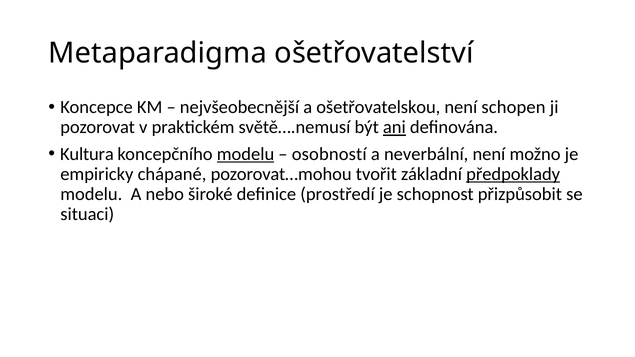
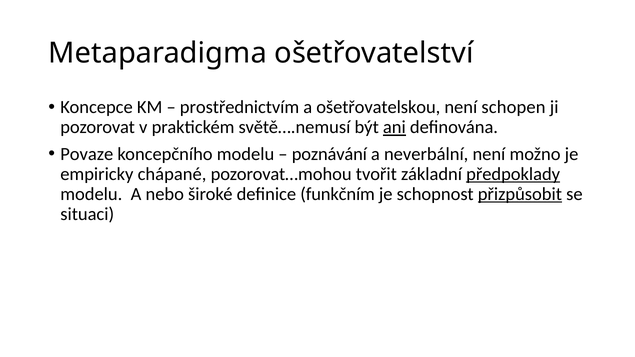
nejvšeobecnější: nejvšeobecnější -> prostřednictvím
Kultura: Kultura -> Povaze
modelu at (246, 154) underline: present -> none
osobností: osobností -> poznávání
prostředí: prostředí -> funkčním
přizpůsobit underline: none -> present
